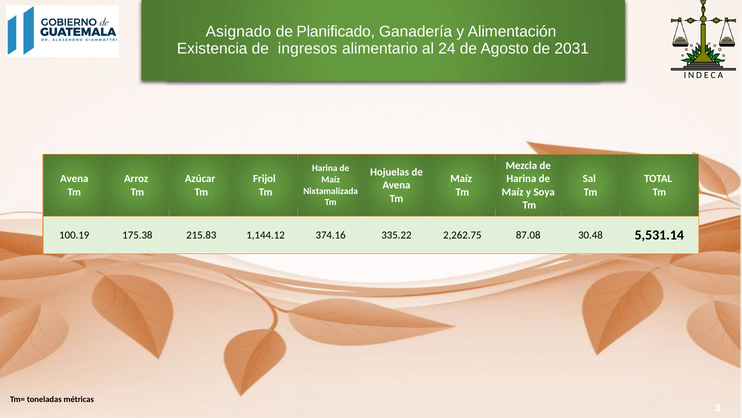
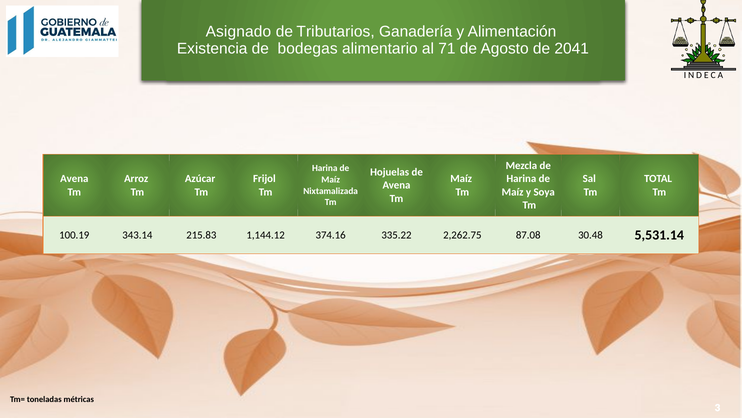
Planificado: Planificado -> Tributarios
ingresos: ingresos -> bodegas
24: 24 -> 71
2031: 2031 -> 2041
175.38: 175.38 -> 343.14
